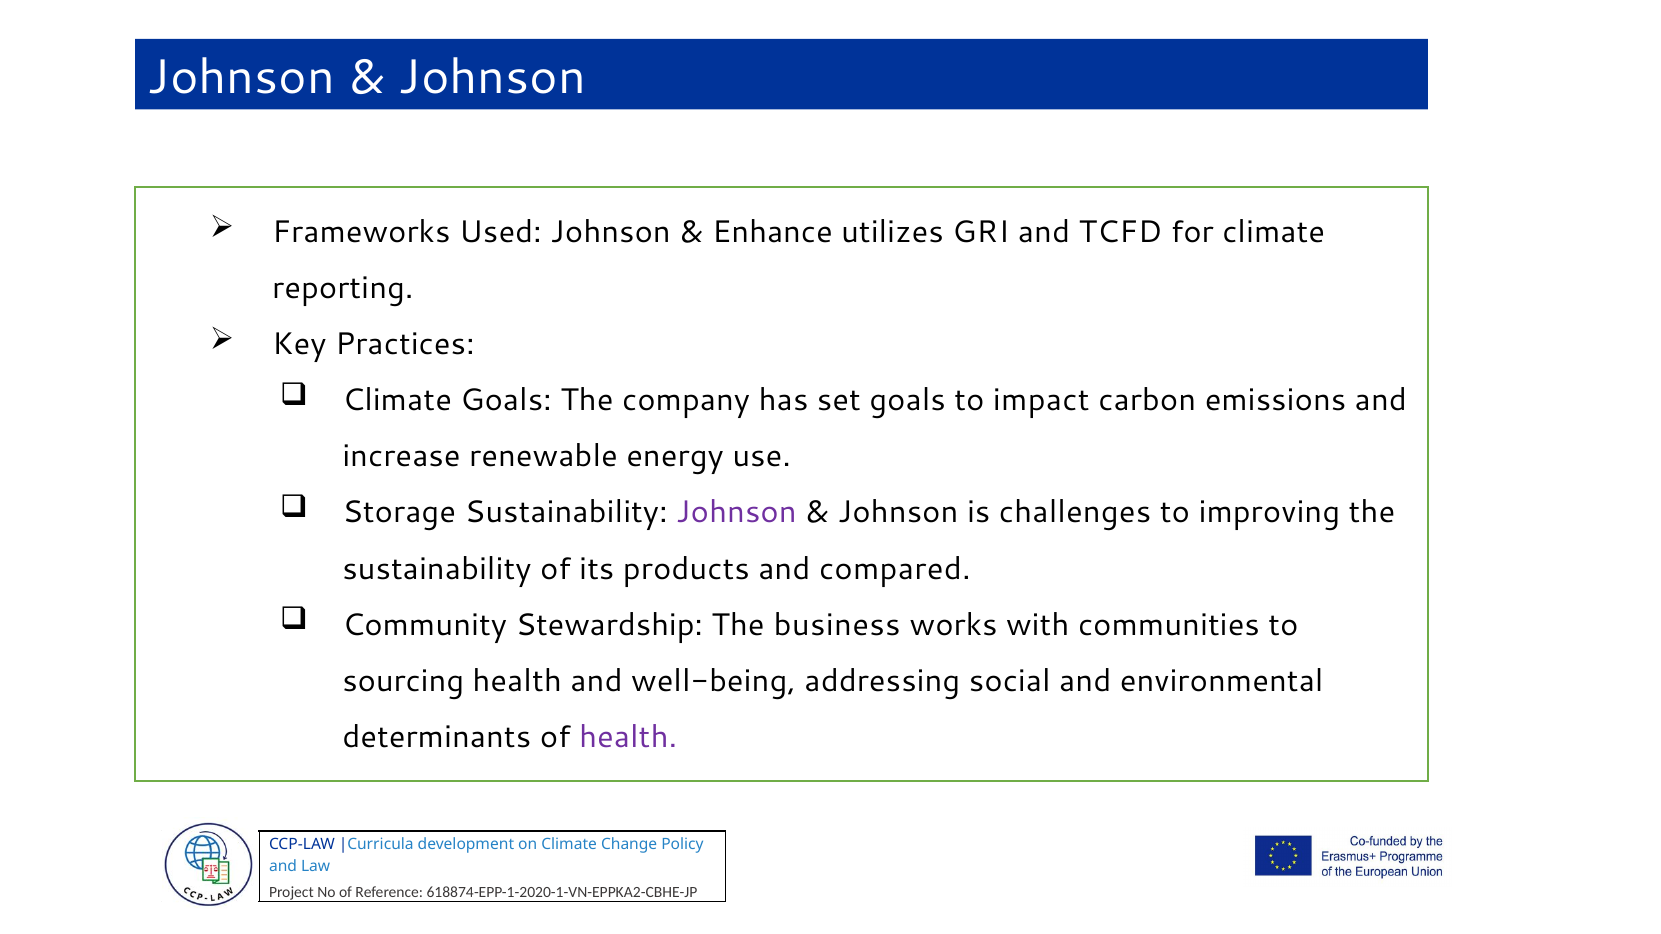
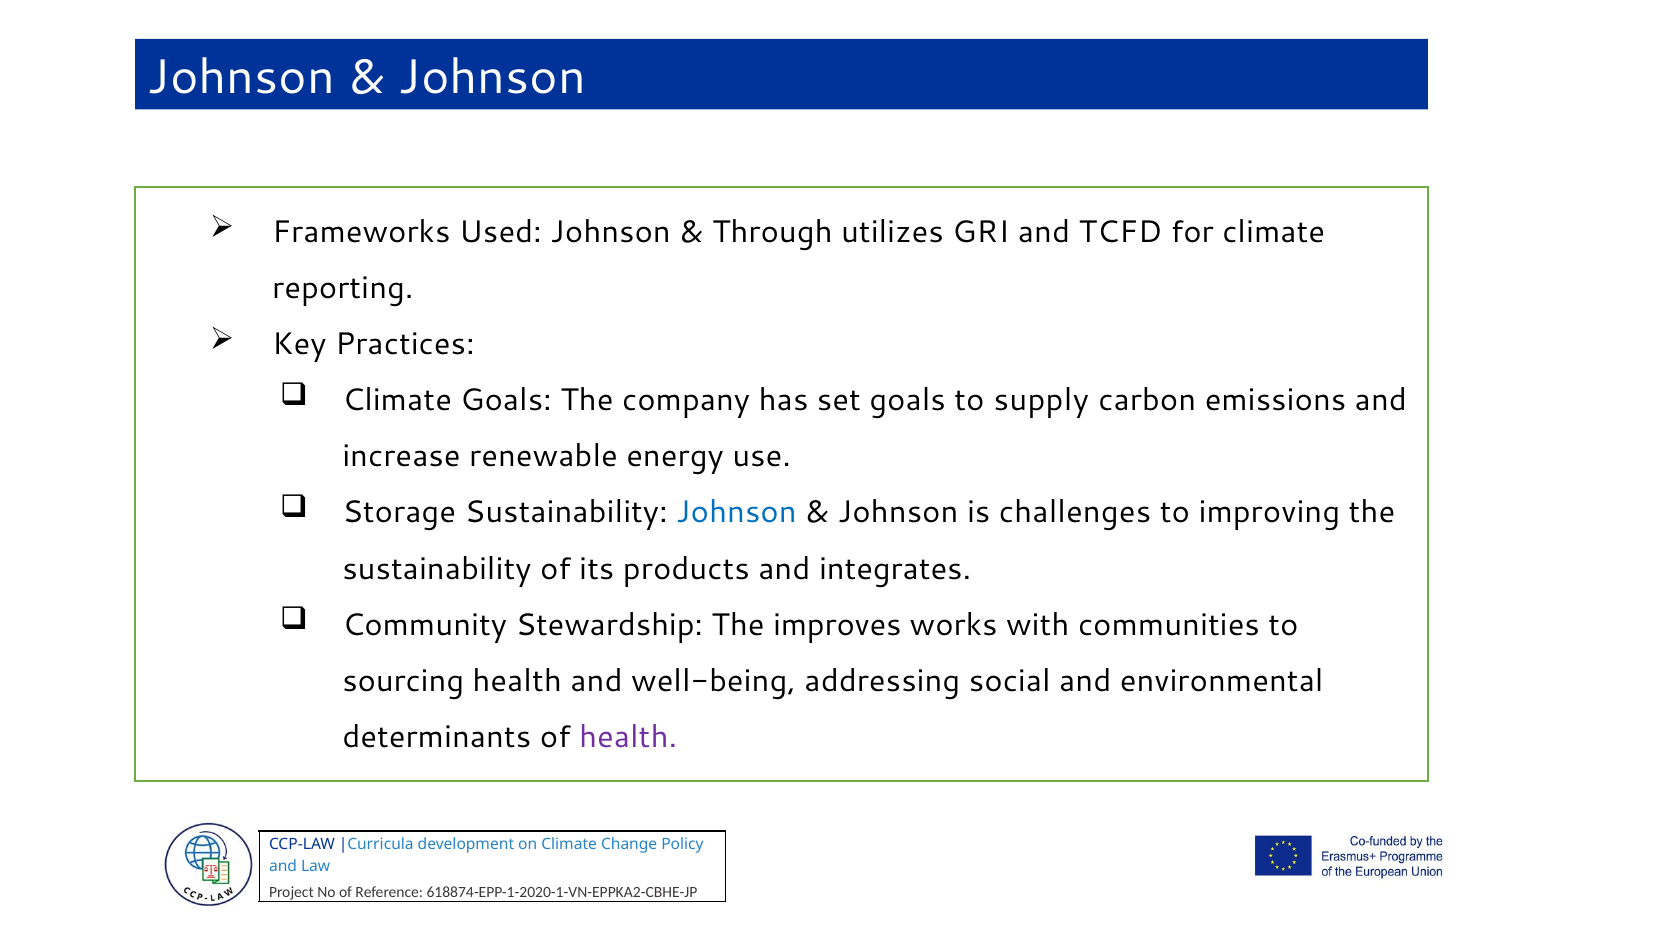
Enhance: Enhance -> Through
impact: impact -> supply
Johnson at (736, 513) colour: purple -> blue
compared: compared -> integrates
business: business -> improves
